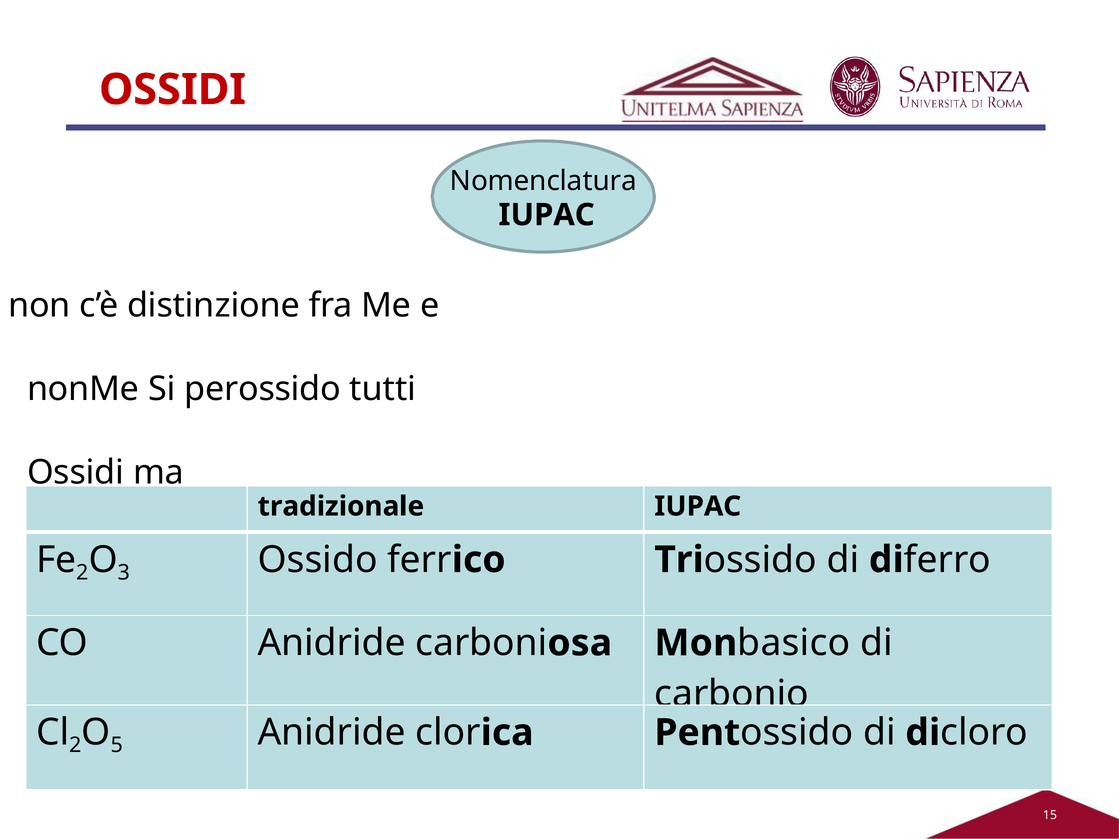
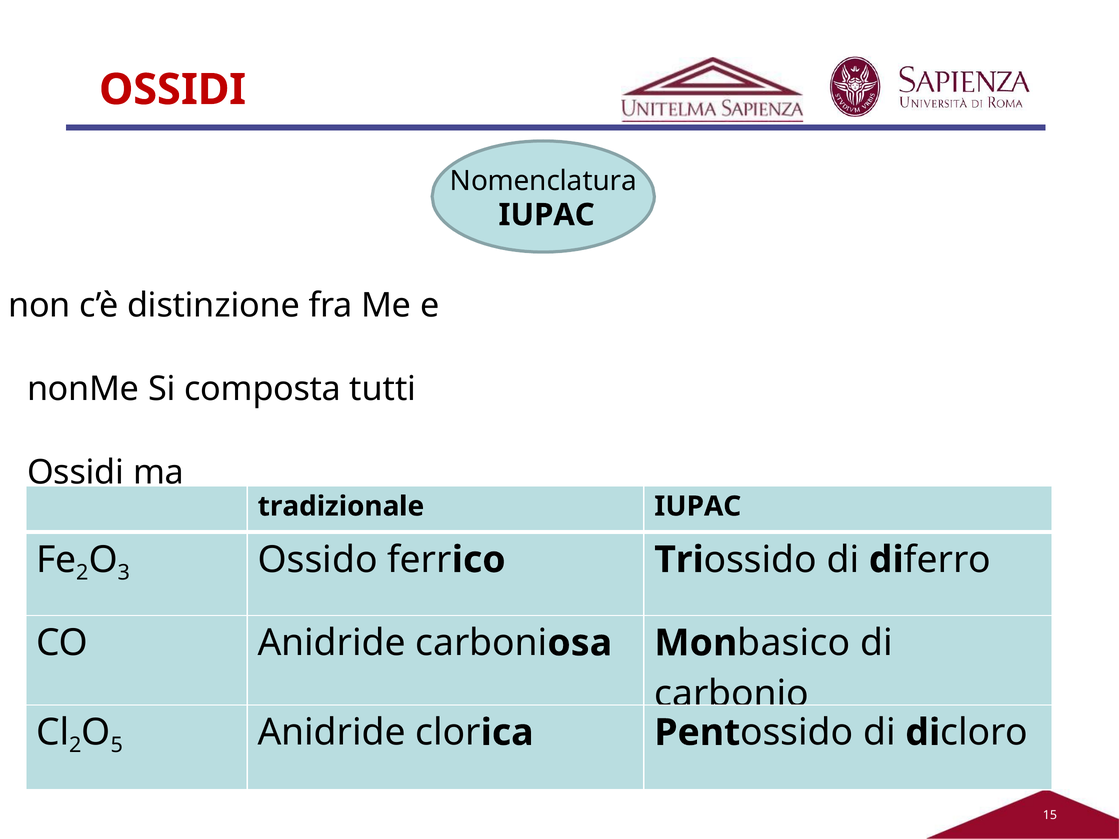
perossido: perossido -> composta
